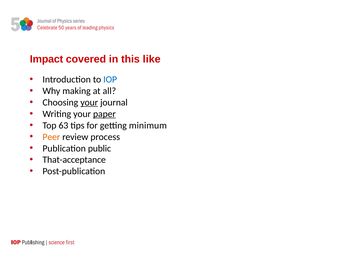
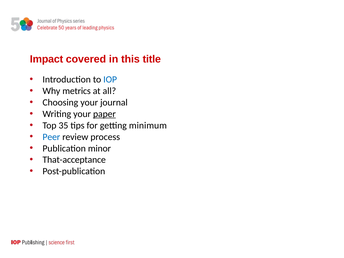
like: like -> title
making: making -> metrics
your at (89, 102) underline: present -> none
63: 63 -> 35
Peer colour: orange -> blue
public: public -> minor
